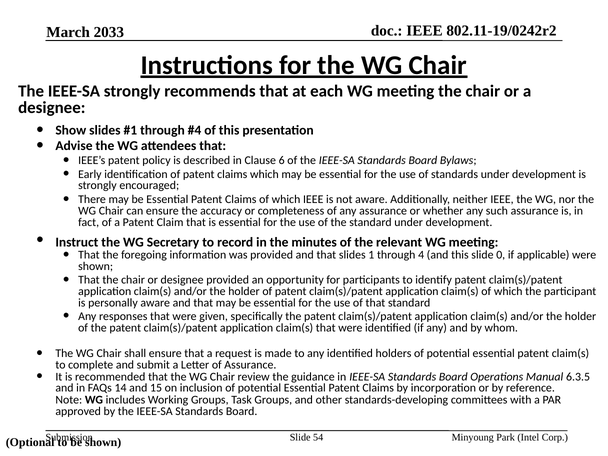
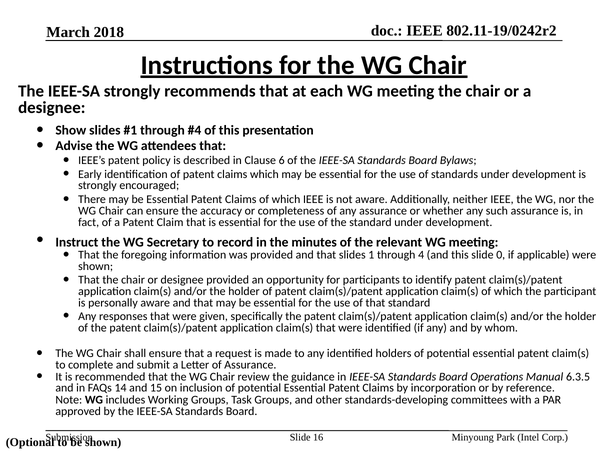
2033: 2033 -> 2018
54: 54 -> 16
